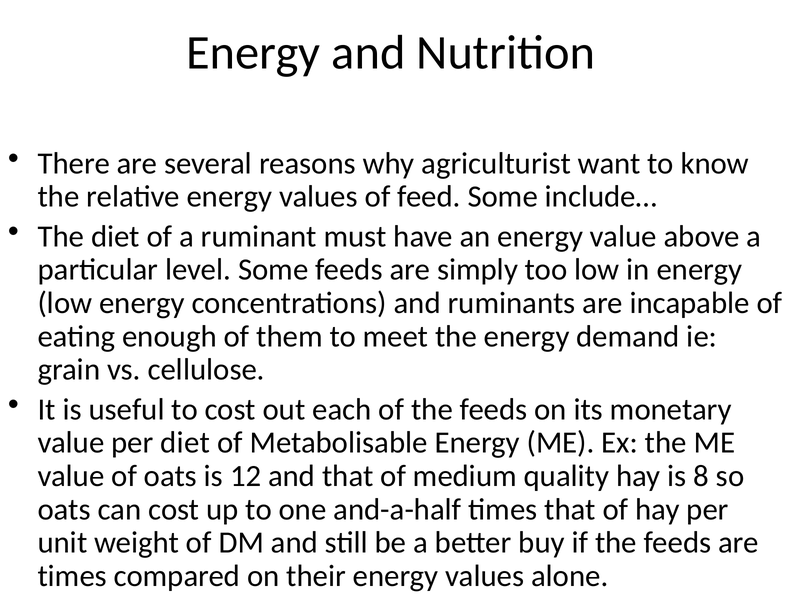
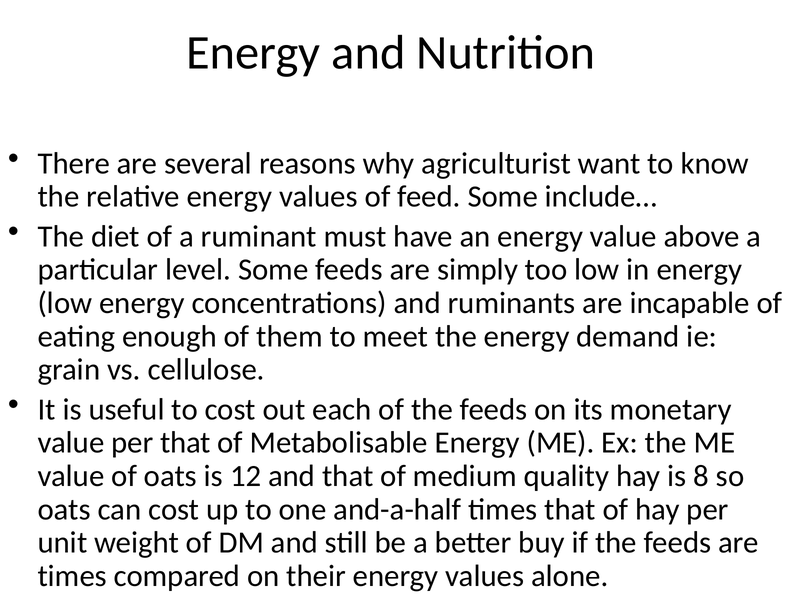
per diet: diet -> that
